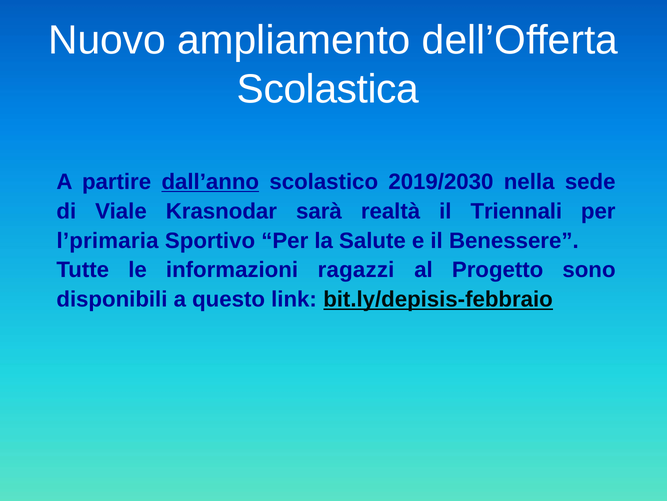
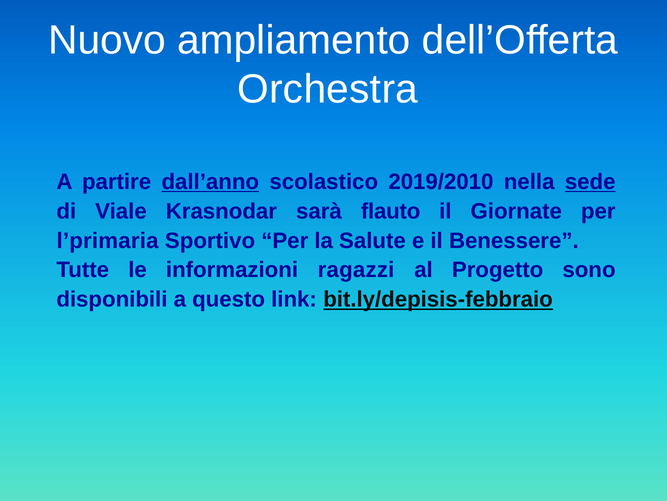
Scolastica: Scolastica -> Orchestra
2019/2030: 2019/2030 -> 2019/2010
sede underline: none -> present
realtà: realtà -> flauto
Triennali: Triennali -> Giornate
